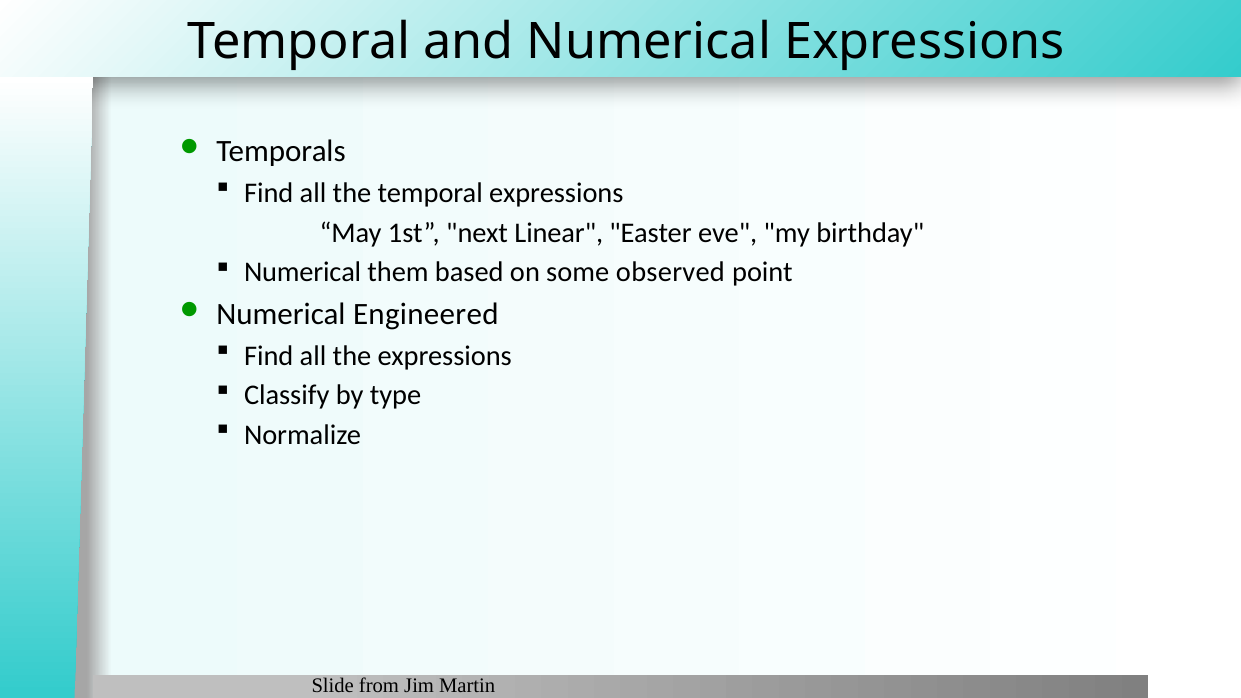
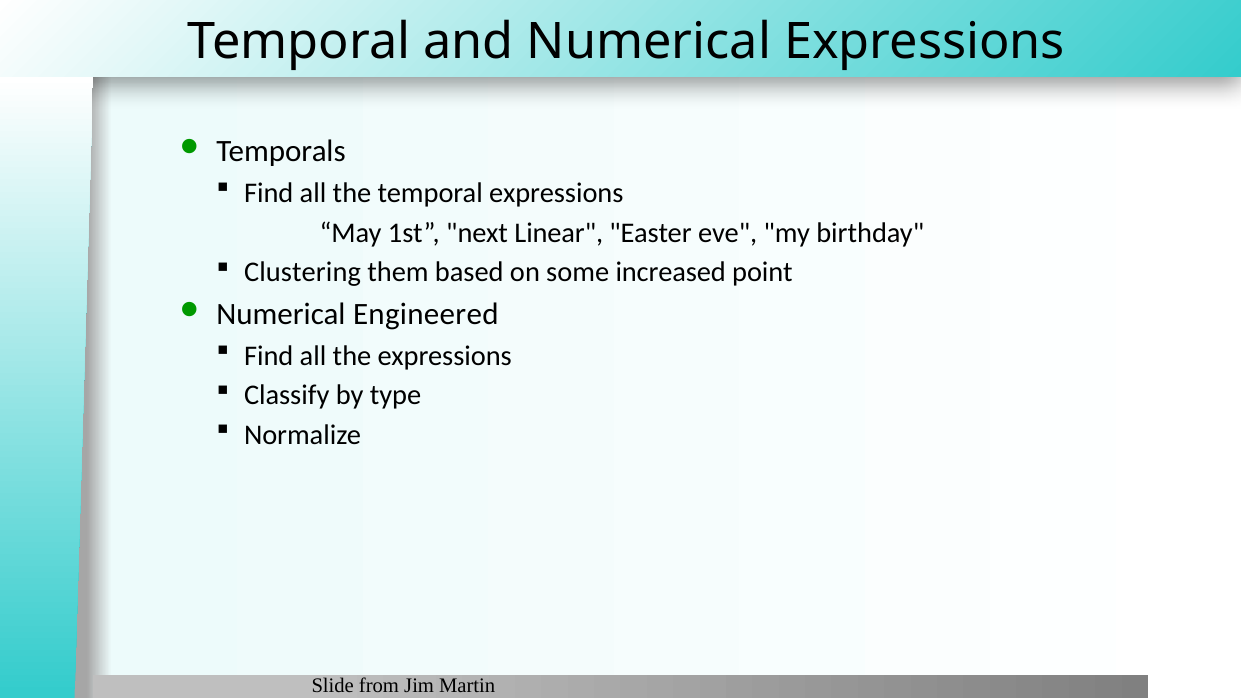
Numerical at (303, 272): Numerical -> Clustering
observed: observed -> increased
